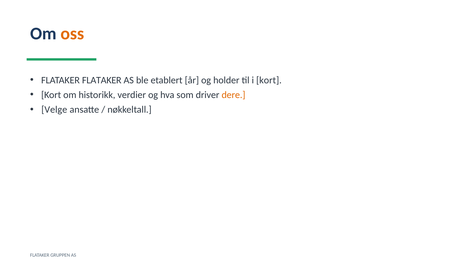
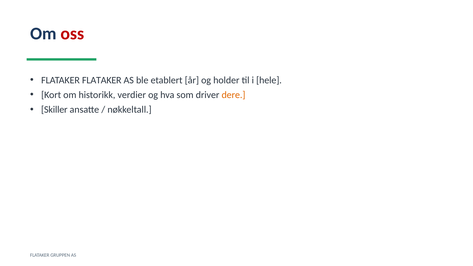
oss colour: orange -> red
i kort: kort -> hele
Velge: Velge -> Skiller
